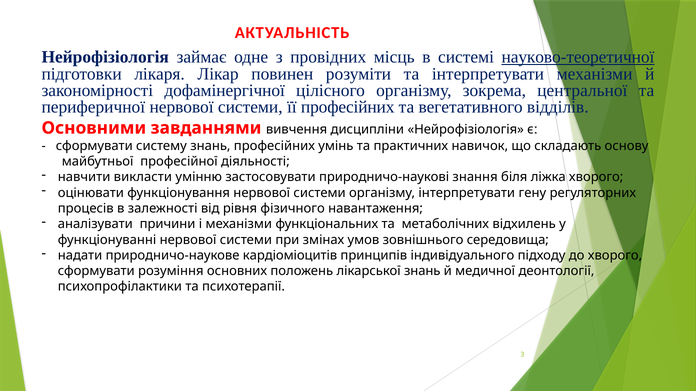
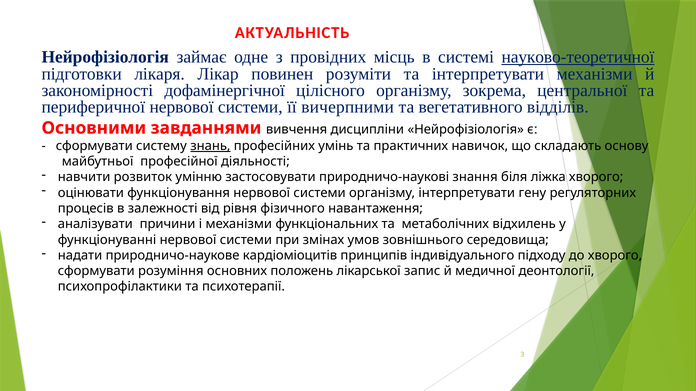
її професійних: професійних -> вичерпними
знань at (210, 146) underline: none -> present
викласти: викласти -> розвиток
лікарської знань: знань -> запис
